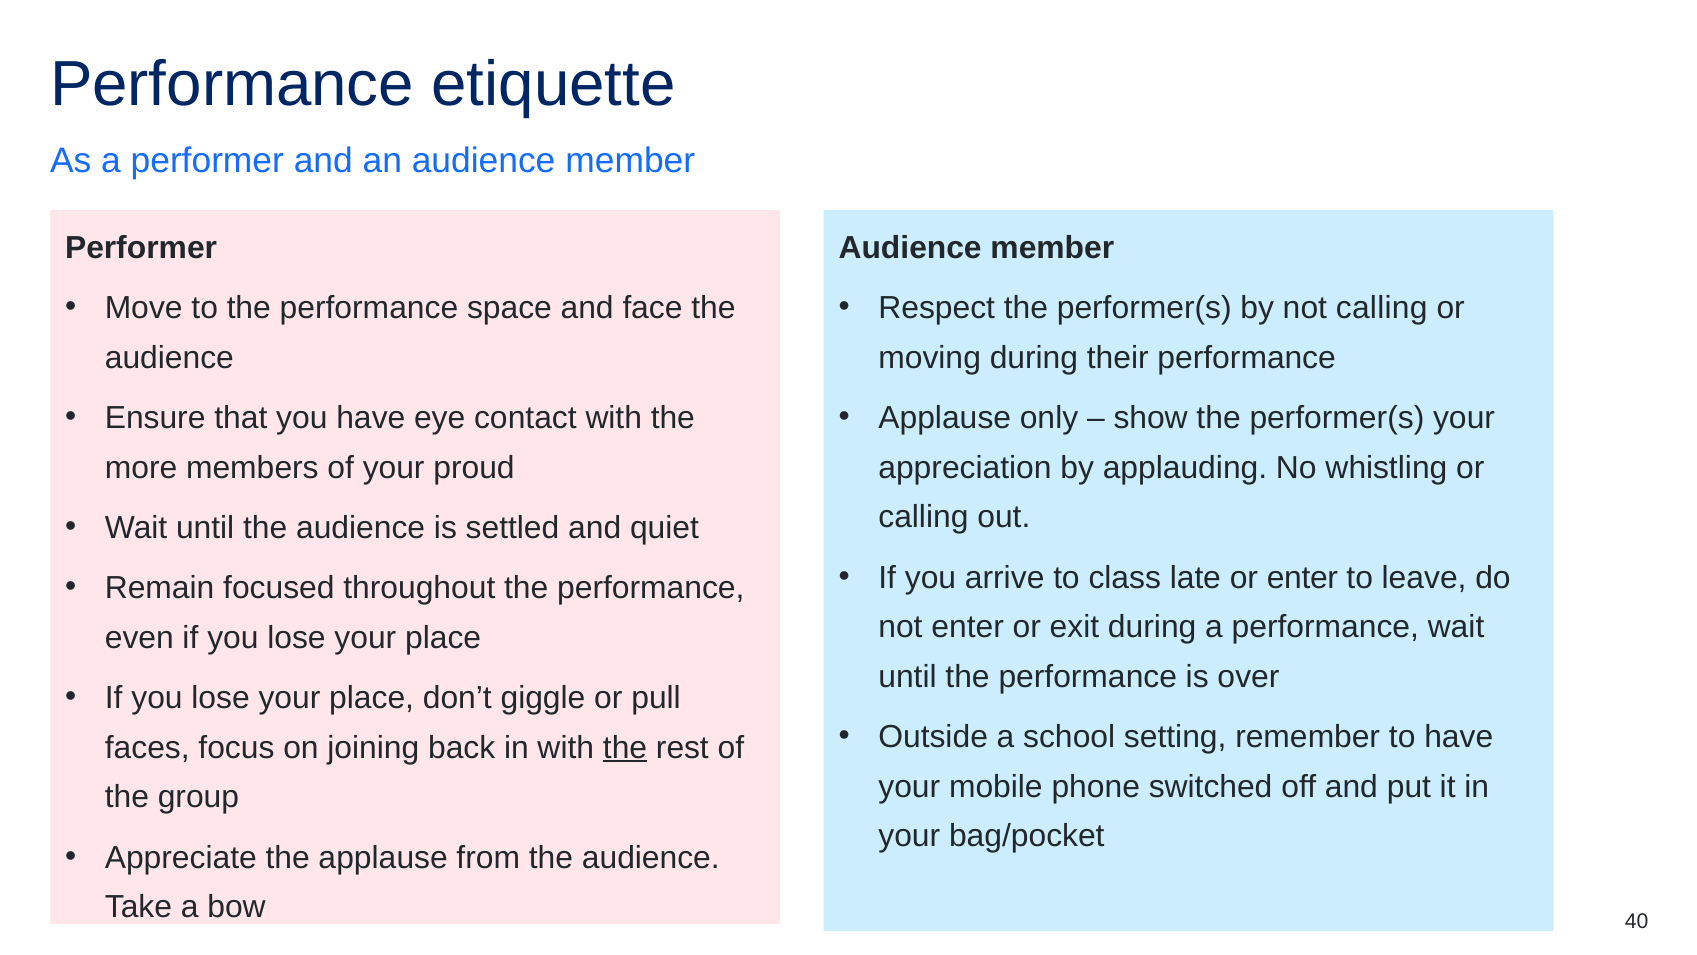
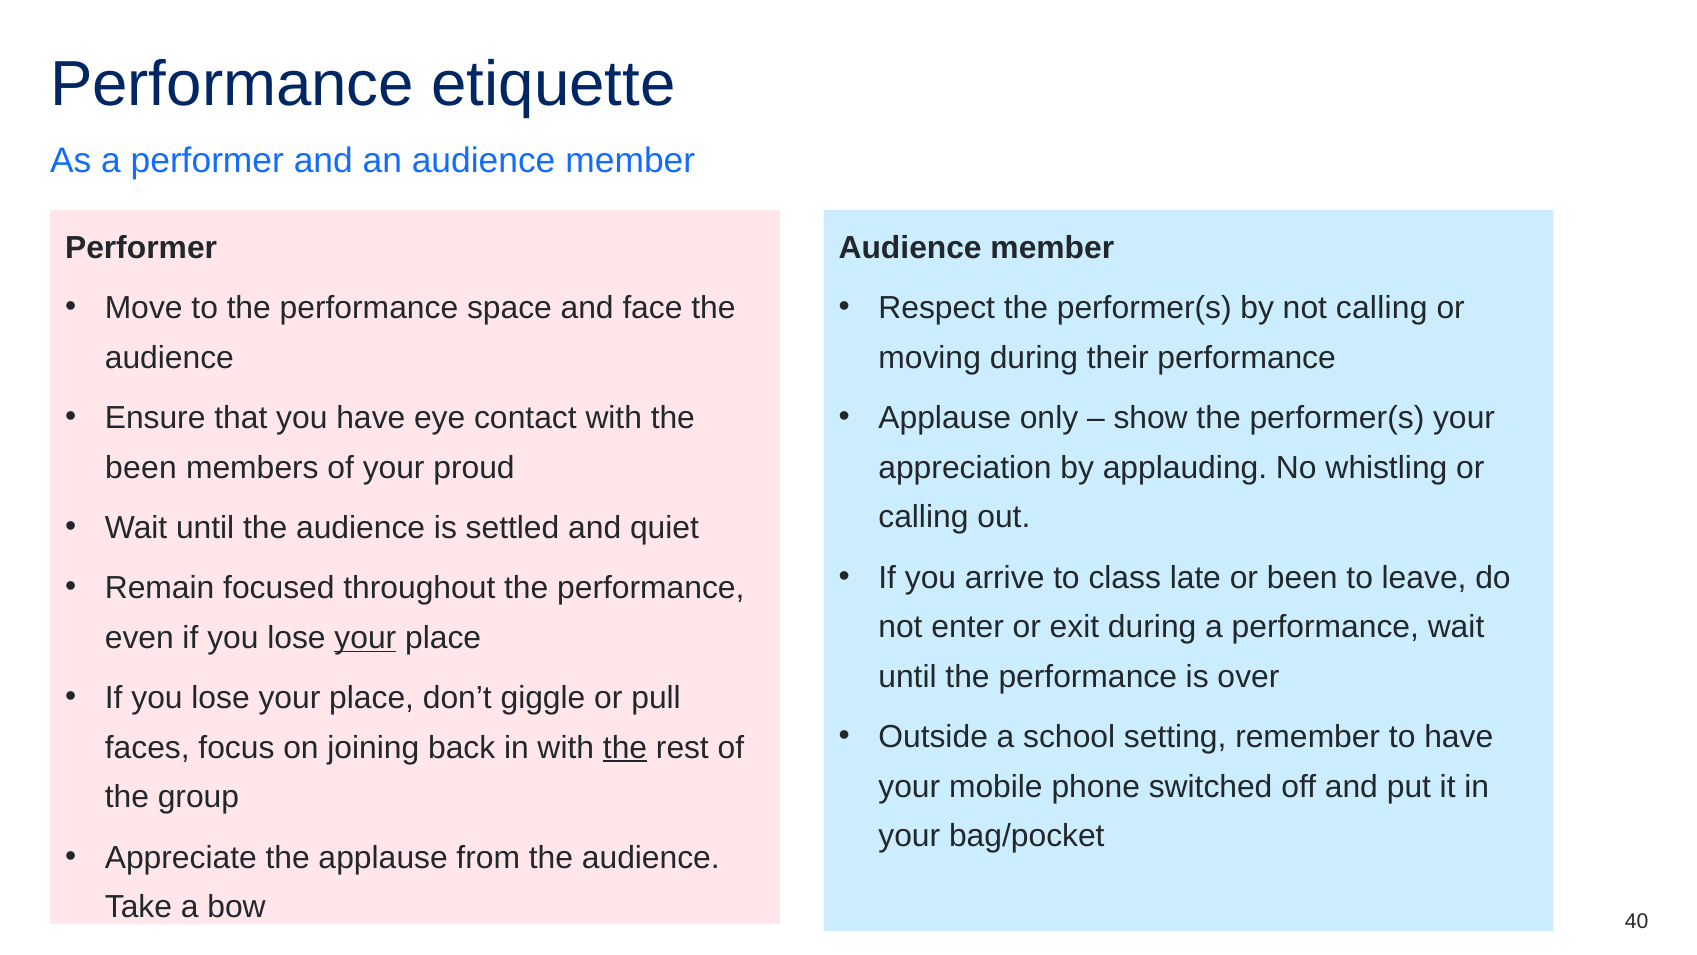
more at (141, 467): more -> been
or enter: enter -> been
your at (365, 637) underline: none -> present
